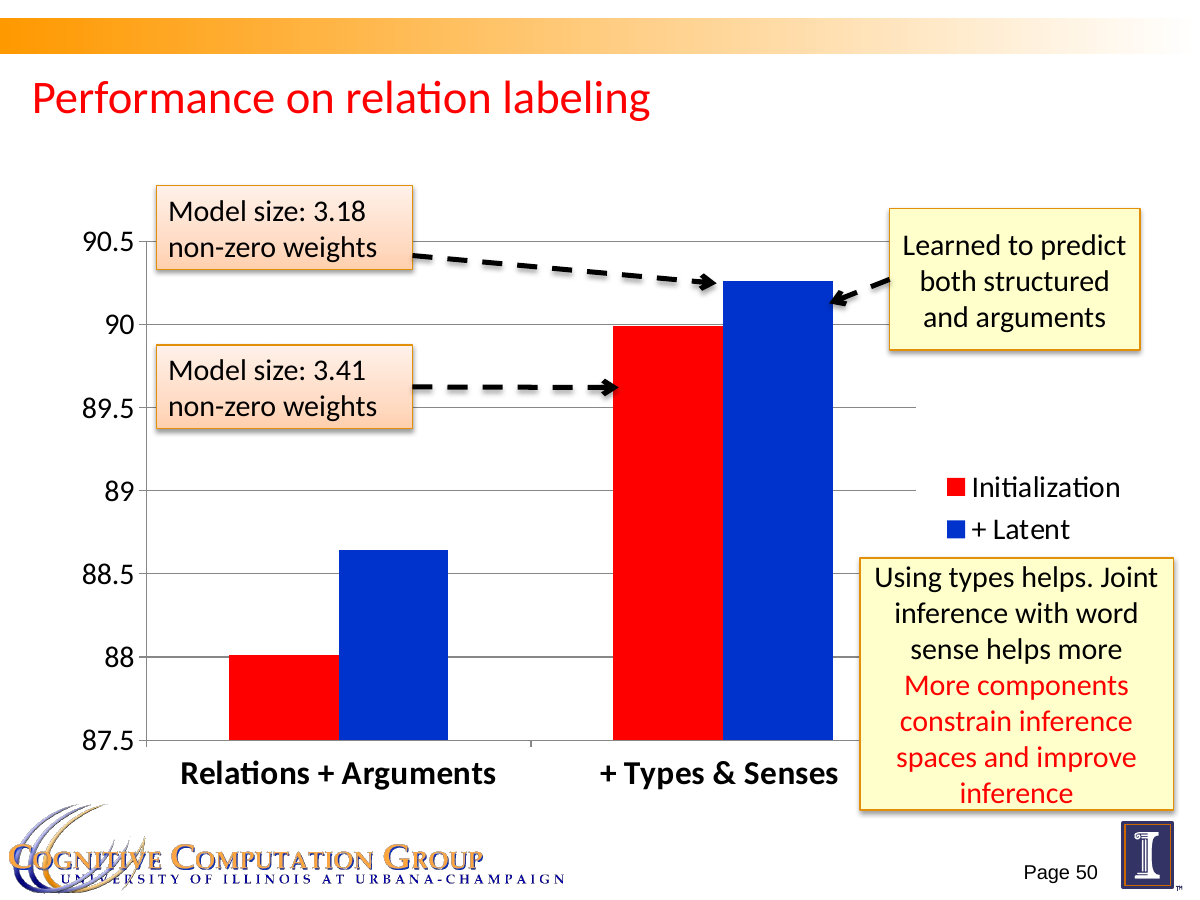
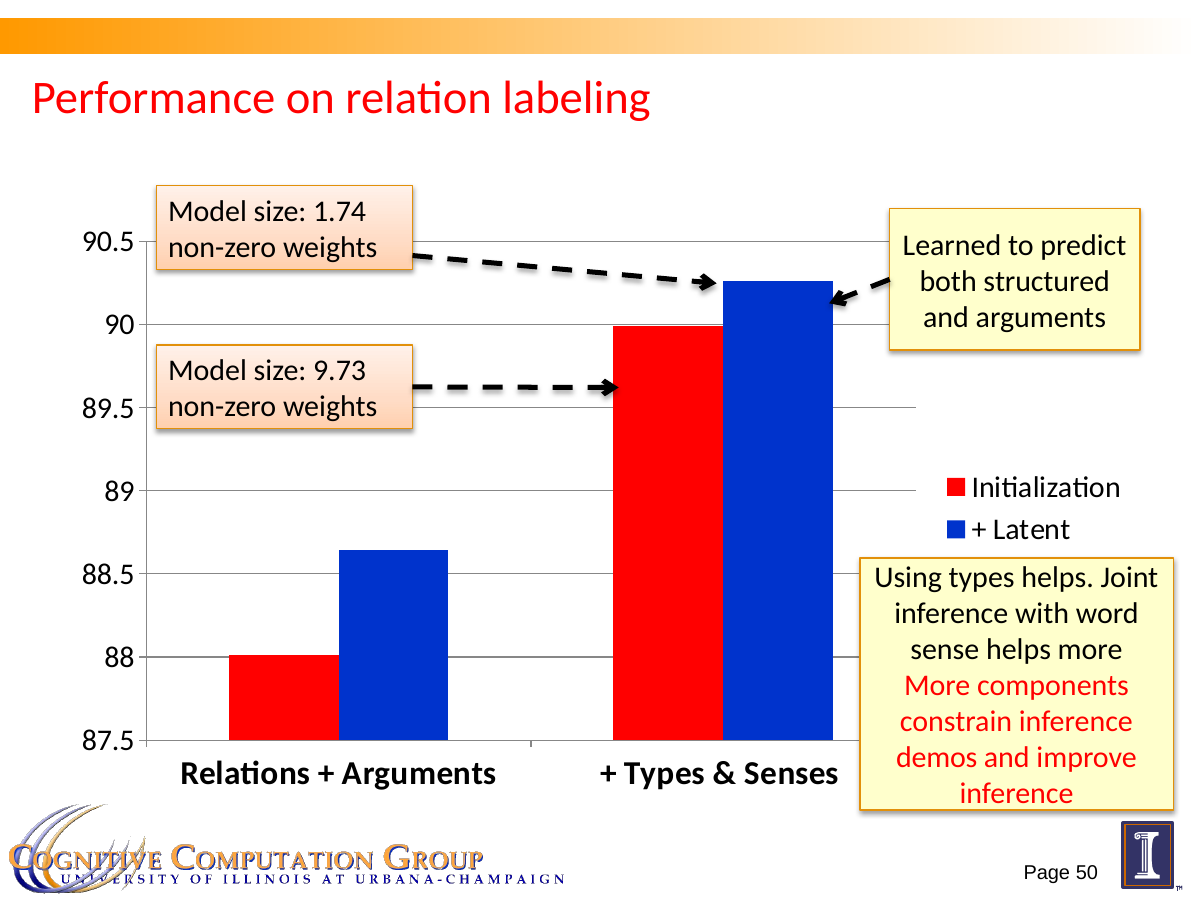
3.18: 3.18 -> 1.74
3.41: 3.41 -> 9.73
spaces: spaces -> demos
